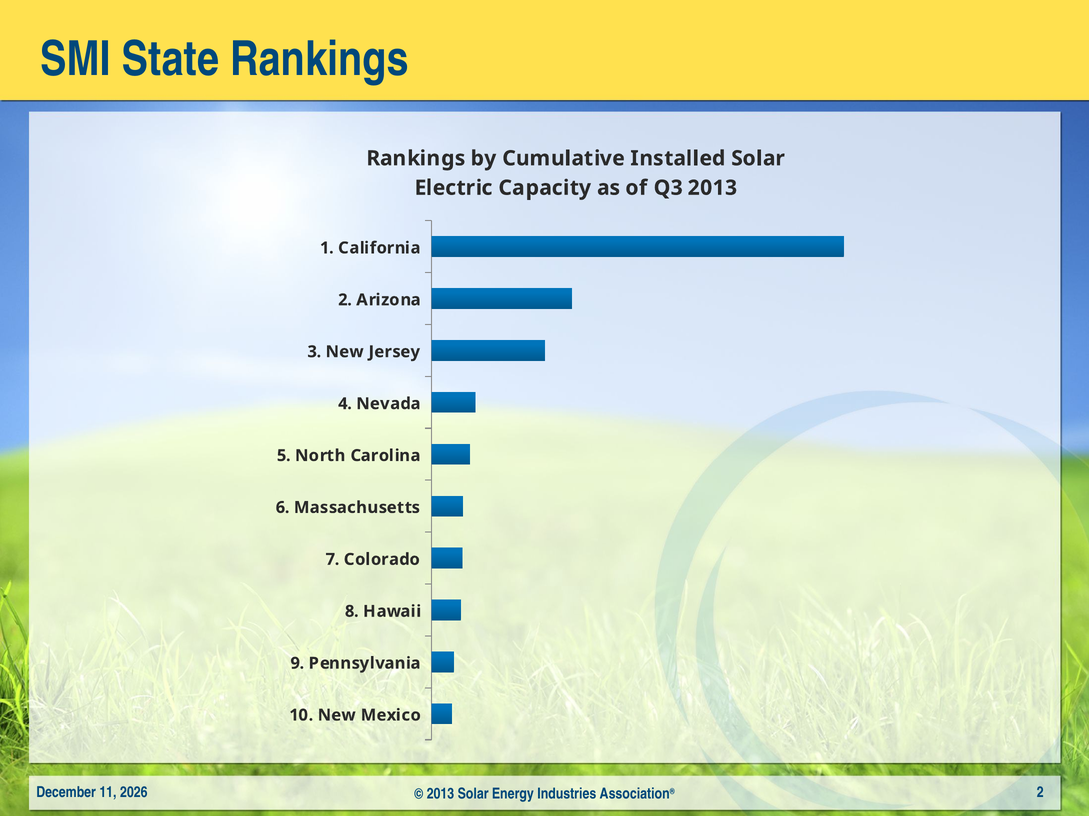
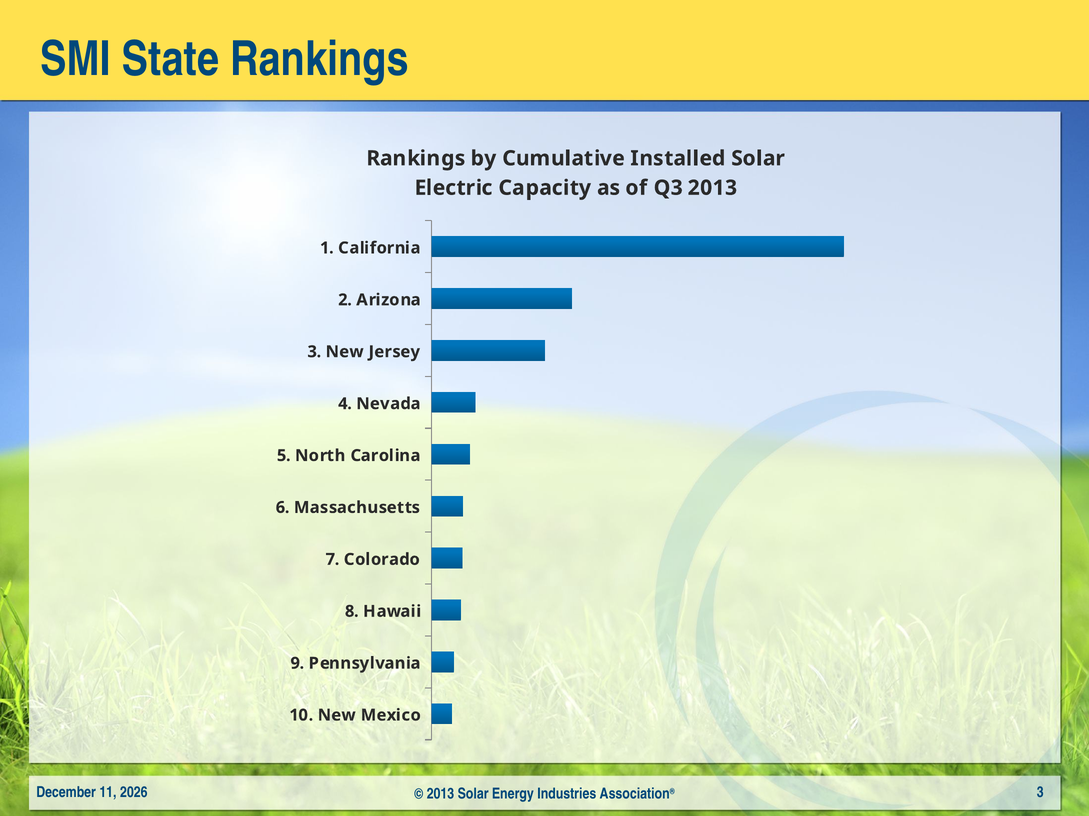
Association® 2: 2 -> 3
